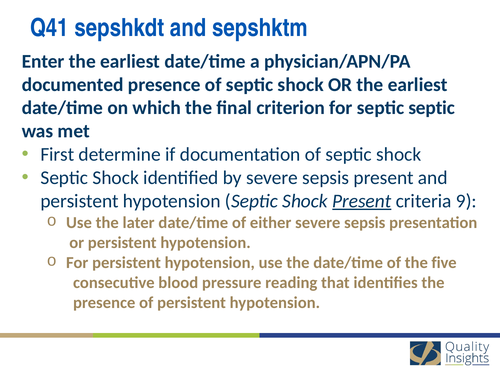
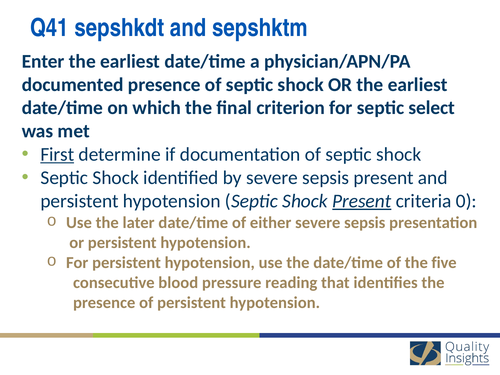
septic septic: septic -> select
First underline: none -> present
9: 9 -> 0
